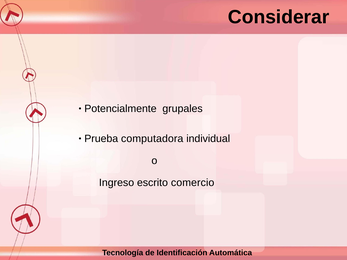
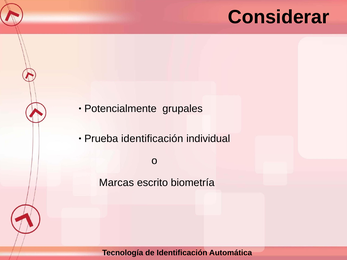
Prueba computadora: computadora -> identificación
Ingreso: Ingreso -> Marcas
comercio: comercio -> biometría
